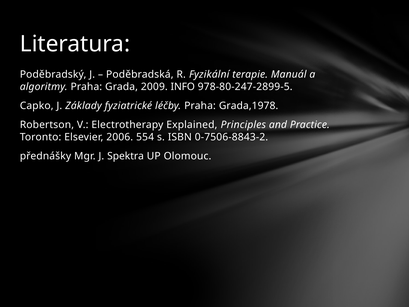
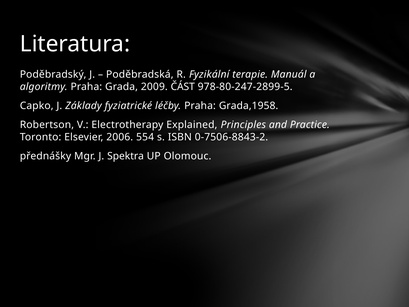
INFO: INFO -> ČÁST
Grada,1978: Grada,1978 -> Grada,1958
